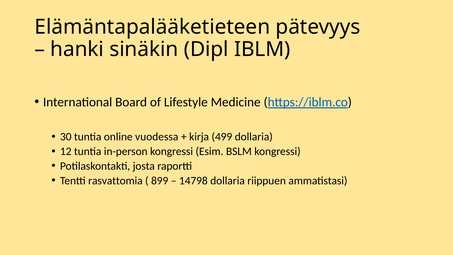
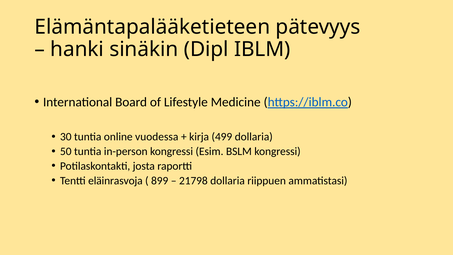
12: 12 -> 50
rasvattomia: rasvattomia -> eläinrasvoja
14798: 14798 -> 21798
